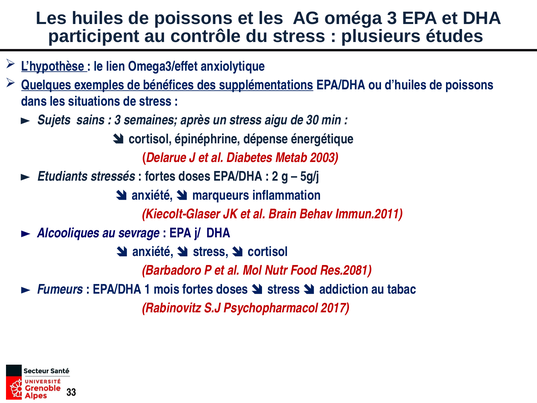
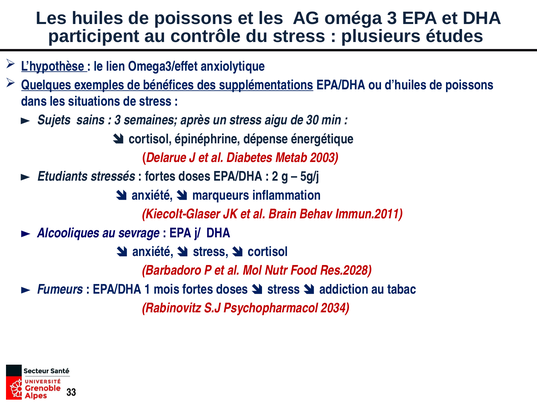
Res.2081: Res.2081 -> Res.2028
2017: 2017 -> 2034
